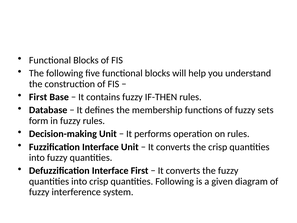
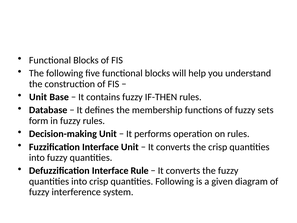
First at (38, 97): First -> Unit
Interface First: First -> Rule
